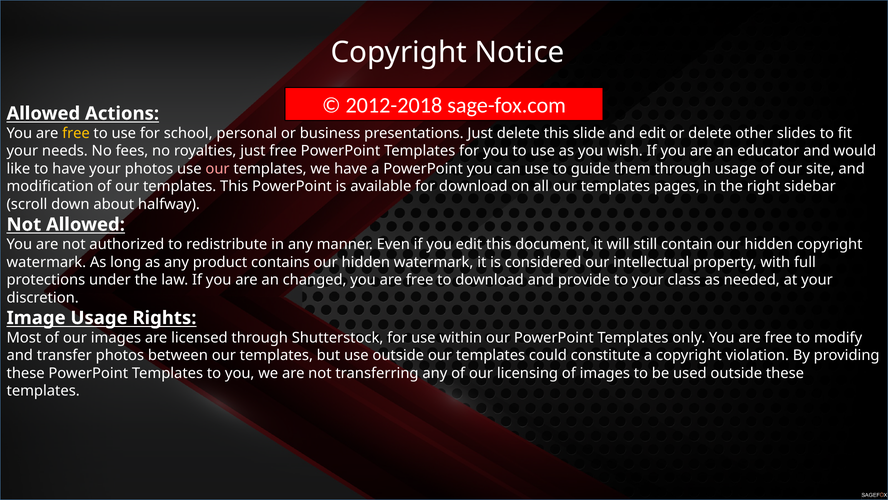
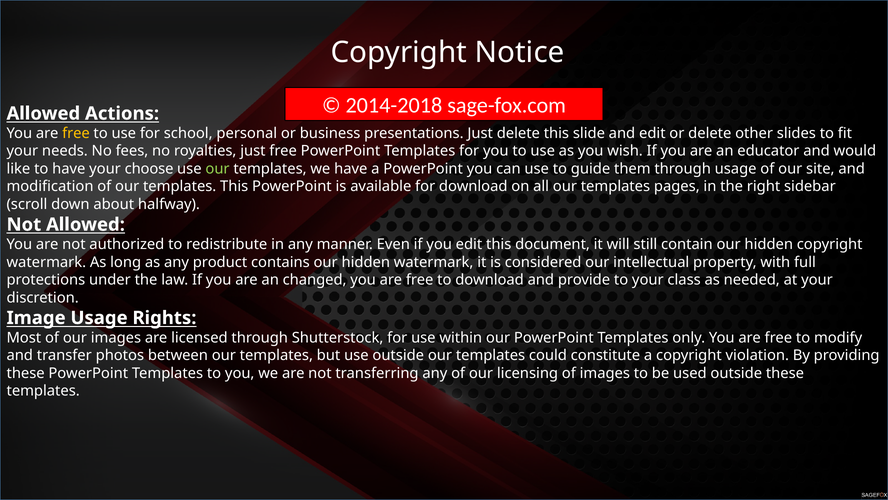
2012-2018: 2012-2018 -> 2014-2018
your photos: photos -> choose
our at (218, 169) colour: pink -> light green
